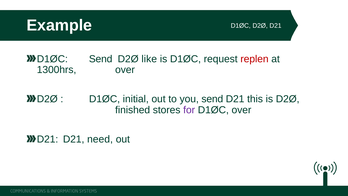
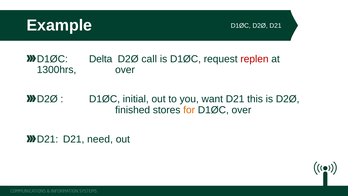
D1ØC Send: Send -> Delta
like: like -> call
you send: send -> want
for colour: purple -> orange
